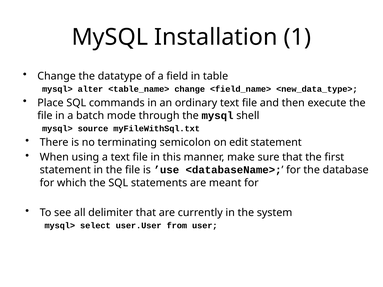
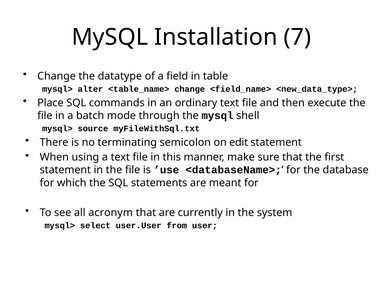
1: 1 -> 7
delimiter: delimiter -> acronym
